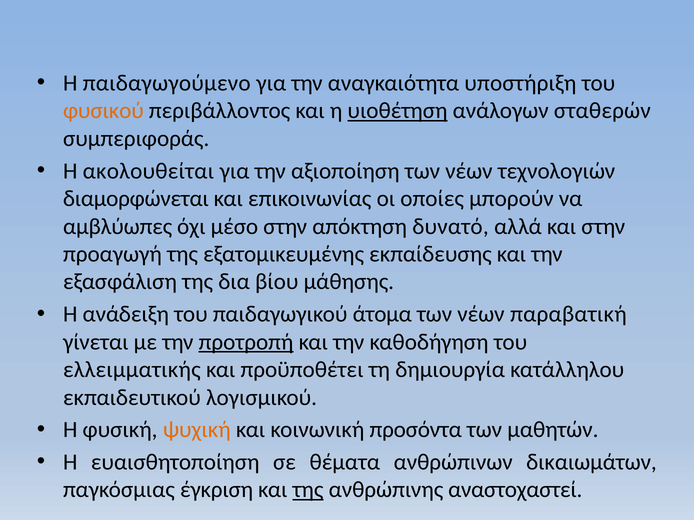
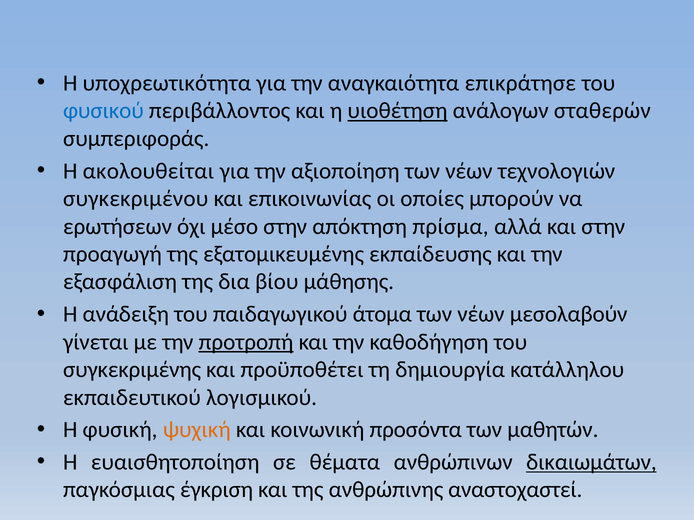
παιδαγωγούμενο: παιδαγωγούμενο -> υποχρεωτικότητα
υποστήριξη: υποστήριξη -> επικράτησε
φυσικού colour: orange -> blue
διαμορφώνεται: διαμορφώνεται -> συγκεκριμένου
αμβλύωπες: αμβλύωπες -> ερωτήσεων
δυνατό: δυνατό -> πρίσμα
παραβατική: παραβατική -> μεσολαβούν
ελλειμματικής: ελλειμματικής -> συγκεκριμένης
δικαιωμάτων underline: none -> present
της at (308, 490) underline: present -> none
